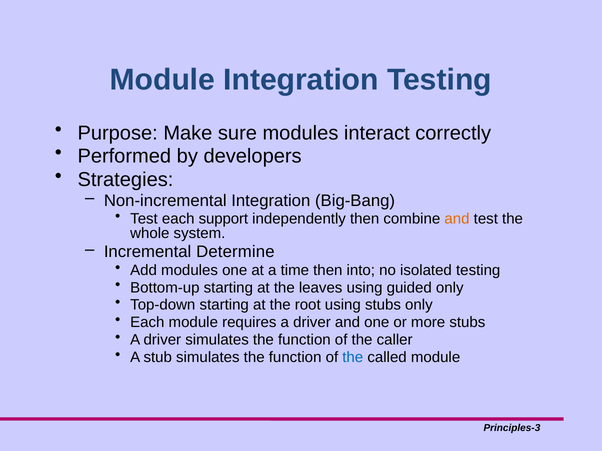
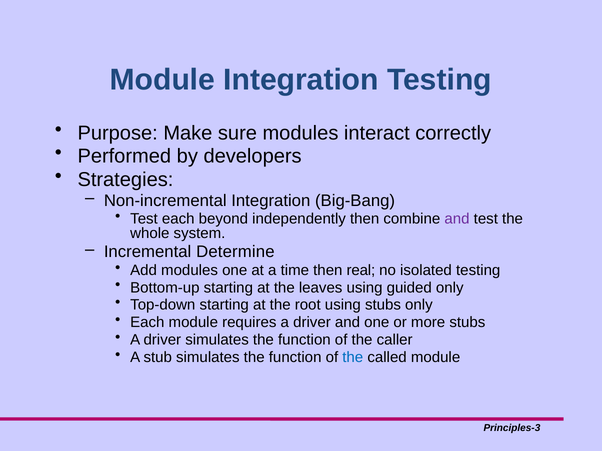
support: support -> beyond
and at (457, 219) colour: orange -> purple
into: into -> real
